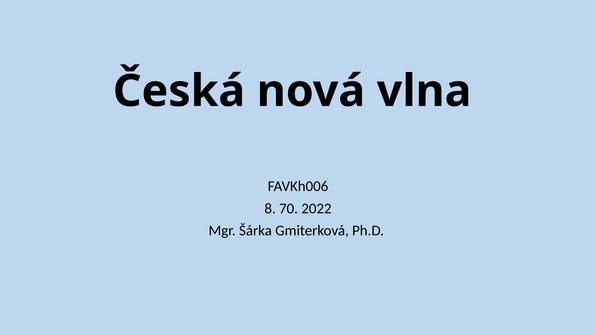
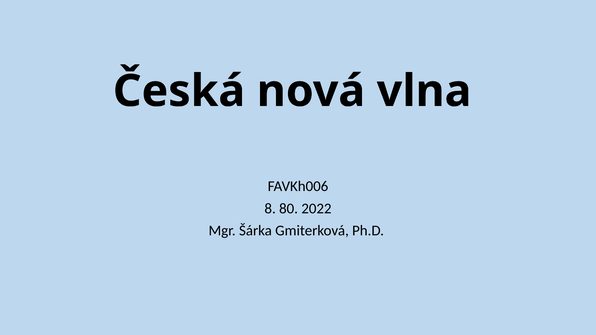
70: 70 -> 80
